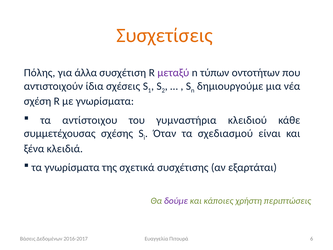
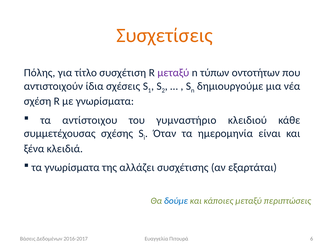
άλλα: άλλα -> τίτλο
γυμναστήρια: γυμναστήρια -> γυμναστήριο
σχεδιασμού: σχεδιασμού -> ημερομηνία
σχετικά: σχετικά -> αλλάζει
δούμε colour: purple -> blue
κάποιες χρήστη: χρήστη -> μεταξύ
